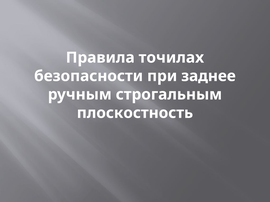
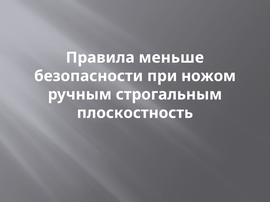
точилах: точилах -> меньше
заднее: заднее -> ножом
